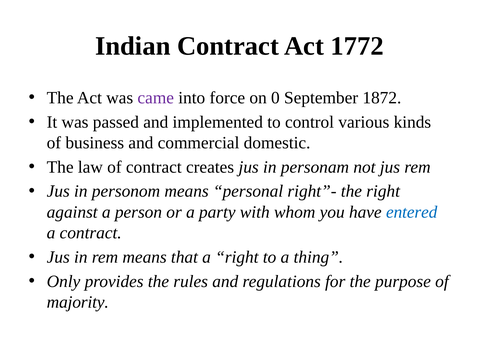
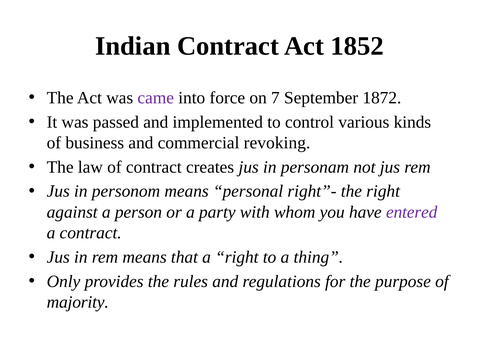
1772: 1772 -> 1852
0: 0 -> 7
domestic: domestic -> revoking
entered colour: blue -> purple
